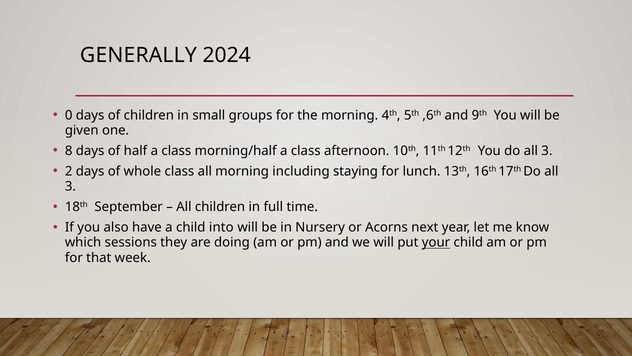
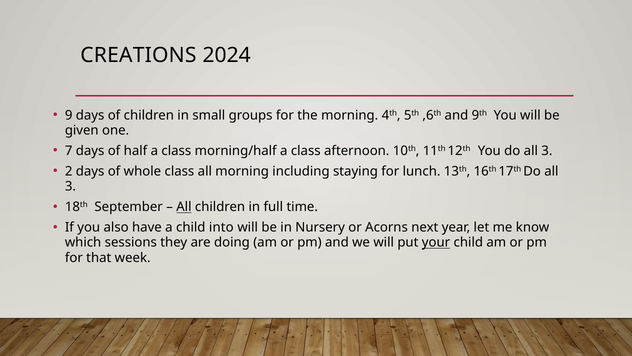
GENERALLY: GENERALLY -> CREATIONS
0: 0 -> 9
8: 8 -> 7
All at (184, 207) underline: none -> present
